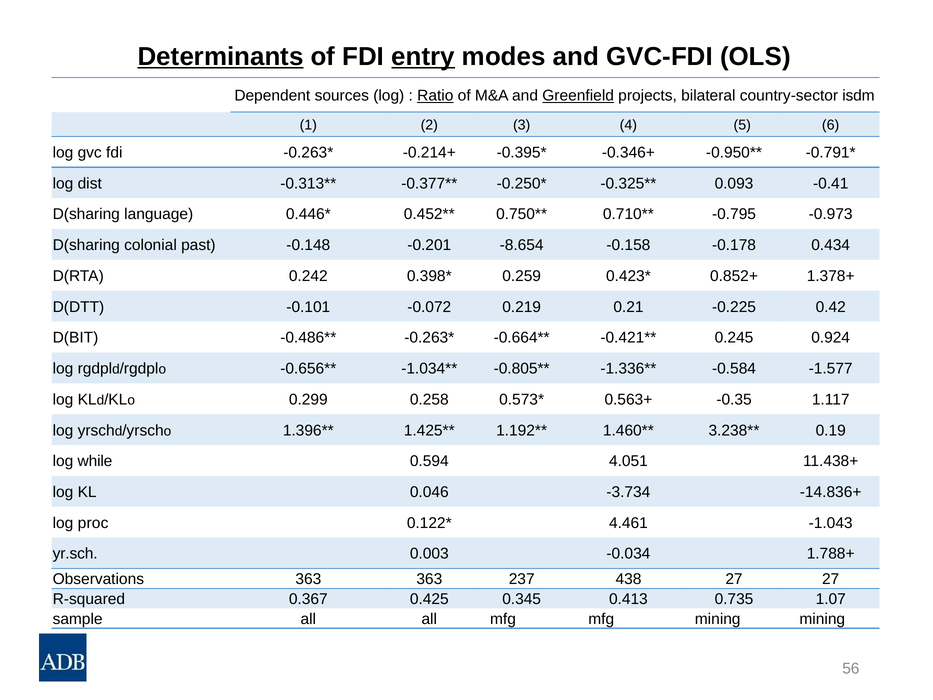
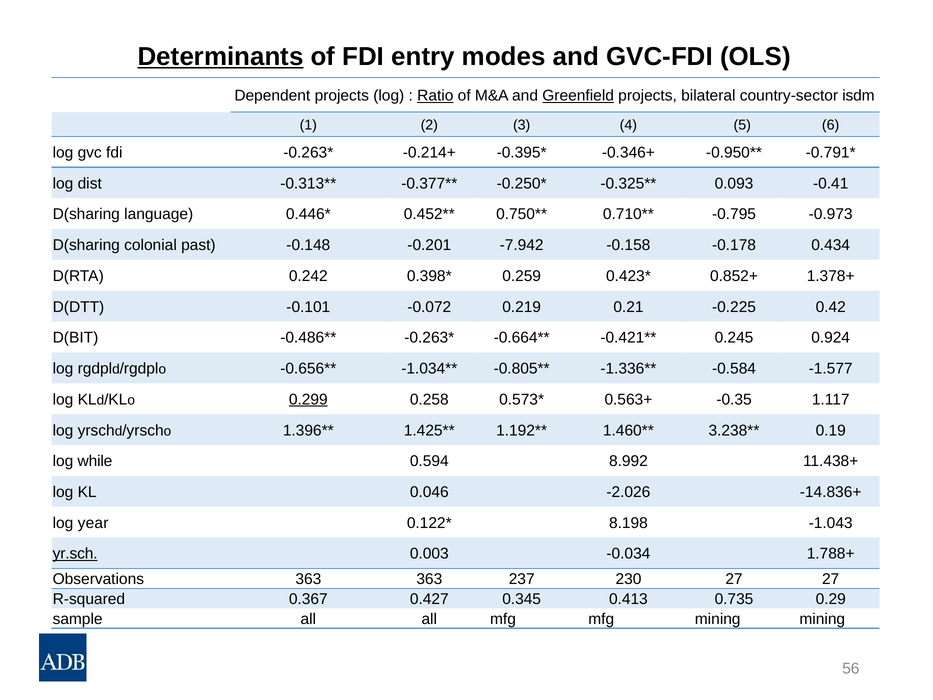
entry underline: present -> none
Dependent sources: sources -> projects
-8.654: -8.654 -> -7.942
0.299 underline: none -> present
4.051: 4.051 -> 8.992
-3.734: -3.734 -> -2.026
proc: proc -> year
4.461: 4.461 -> 8.198
yr.sch underline: none -> present
438: 438 -> 230
0.425: 0.425 -> 0.427
1.07: 1.07 -> 0.29
